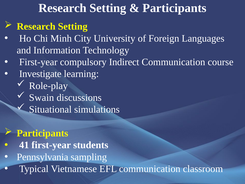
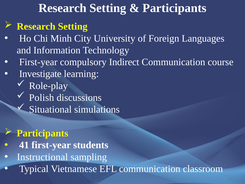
Swain: Swain -> Polish
Pennsylvania: Pennsylvania -> Instructional
